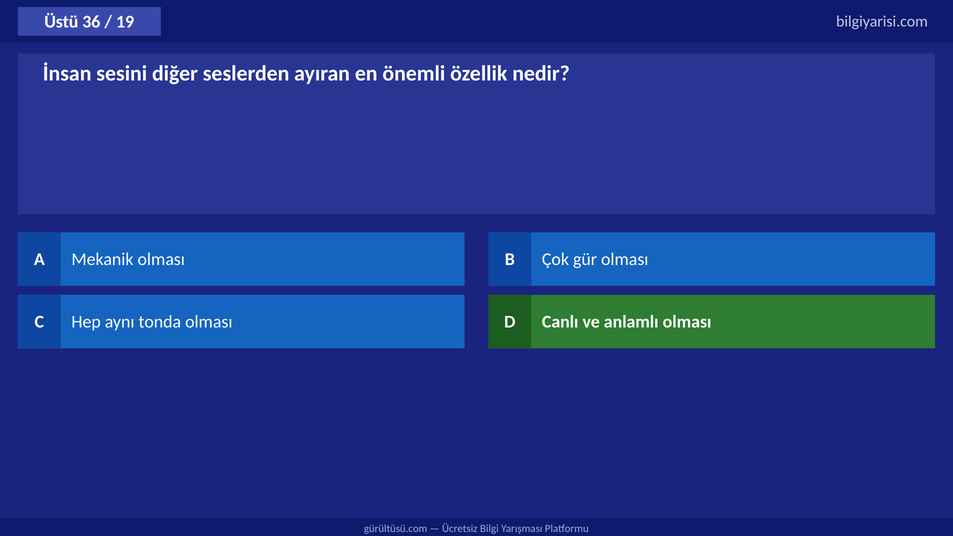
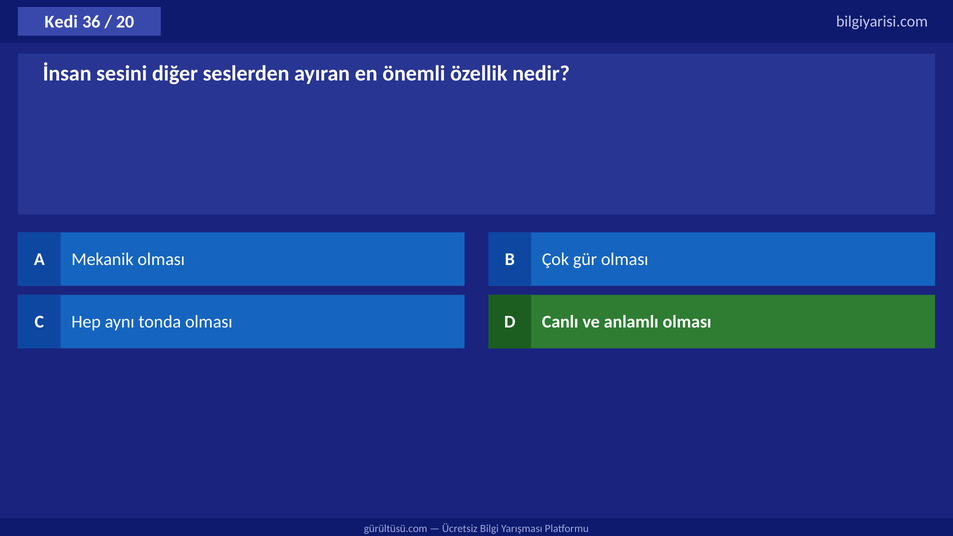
Üstü: Üstü -> Kedi
19: 19 -> 20
